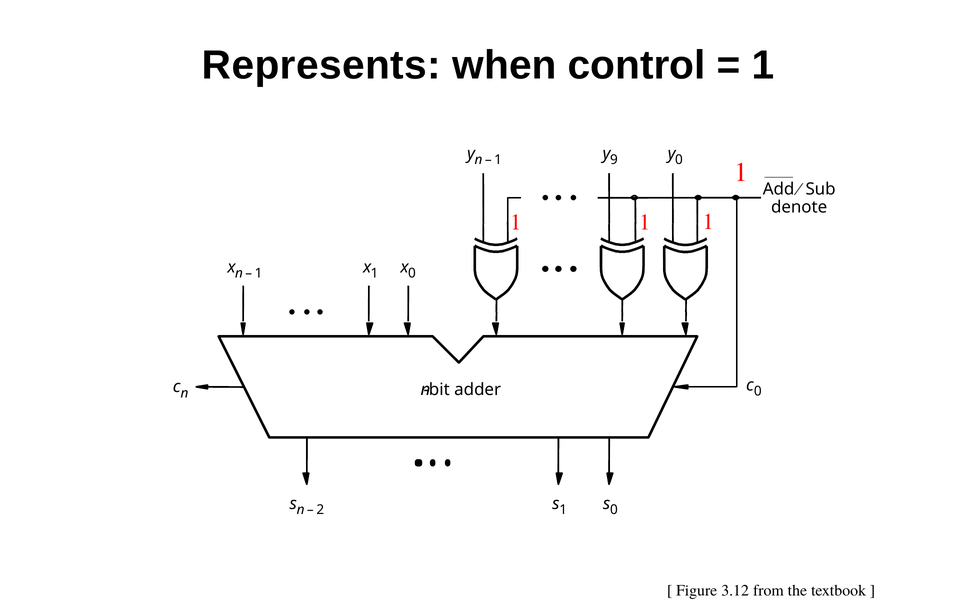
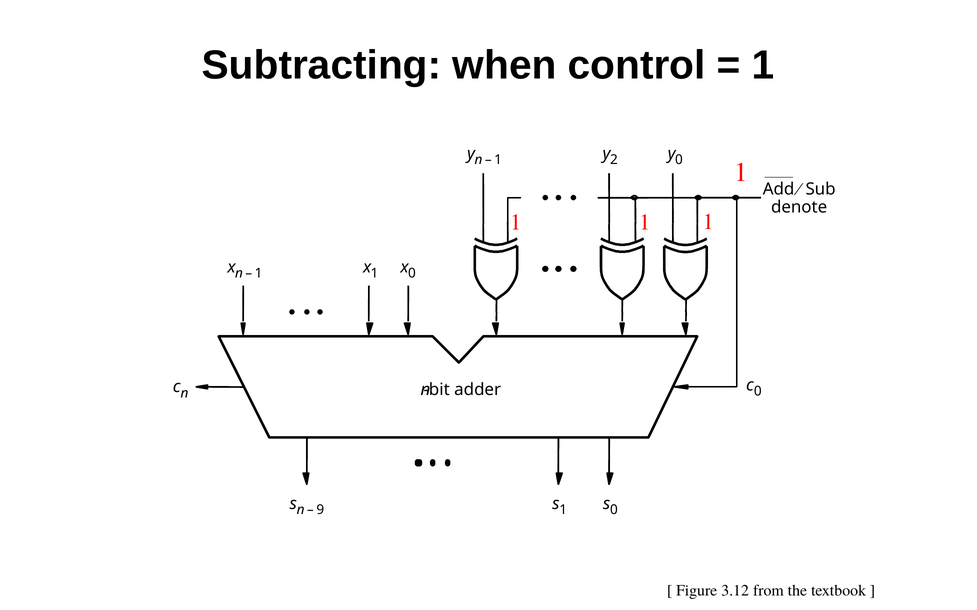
Represents: Represents -> Subtracting
9: 9 -> 2
2: 2 -> 9
